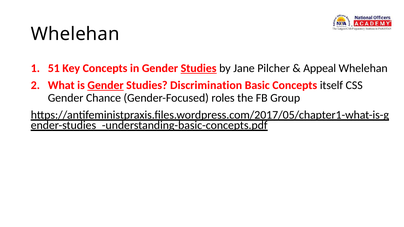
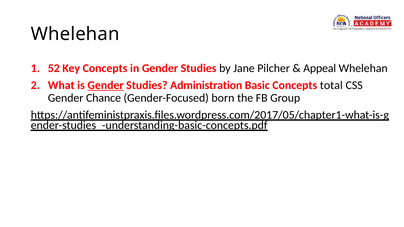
51: 51 -> 52
Studies at (199, 68) underline: present -> none
Discrimination: Discrimination -> Administration
itself: itself -> total
roles: roles -> born
